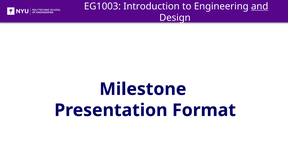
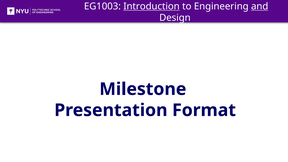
Introduction underline: none -> present
